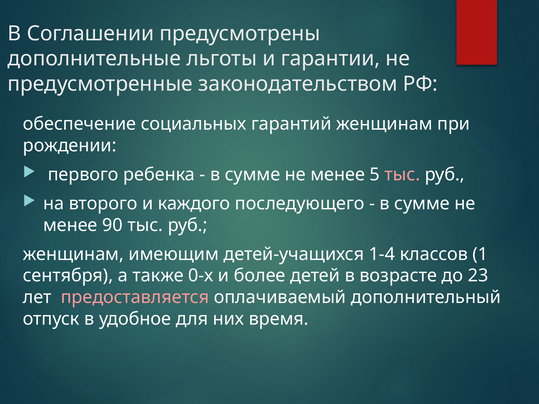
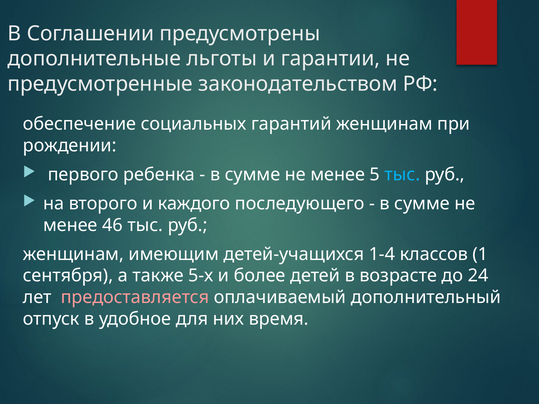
тыс at (402, 175) colour: pink -> light blue
90: 90 -> 46
0-х: 0-х -> 5-х
23: 23 -> 24
